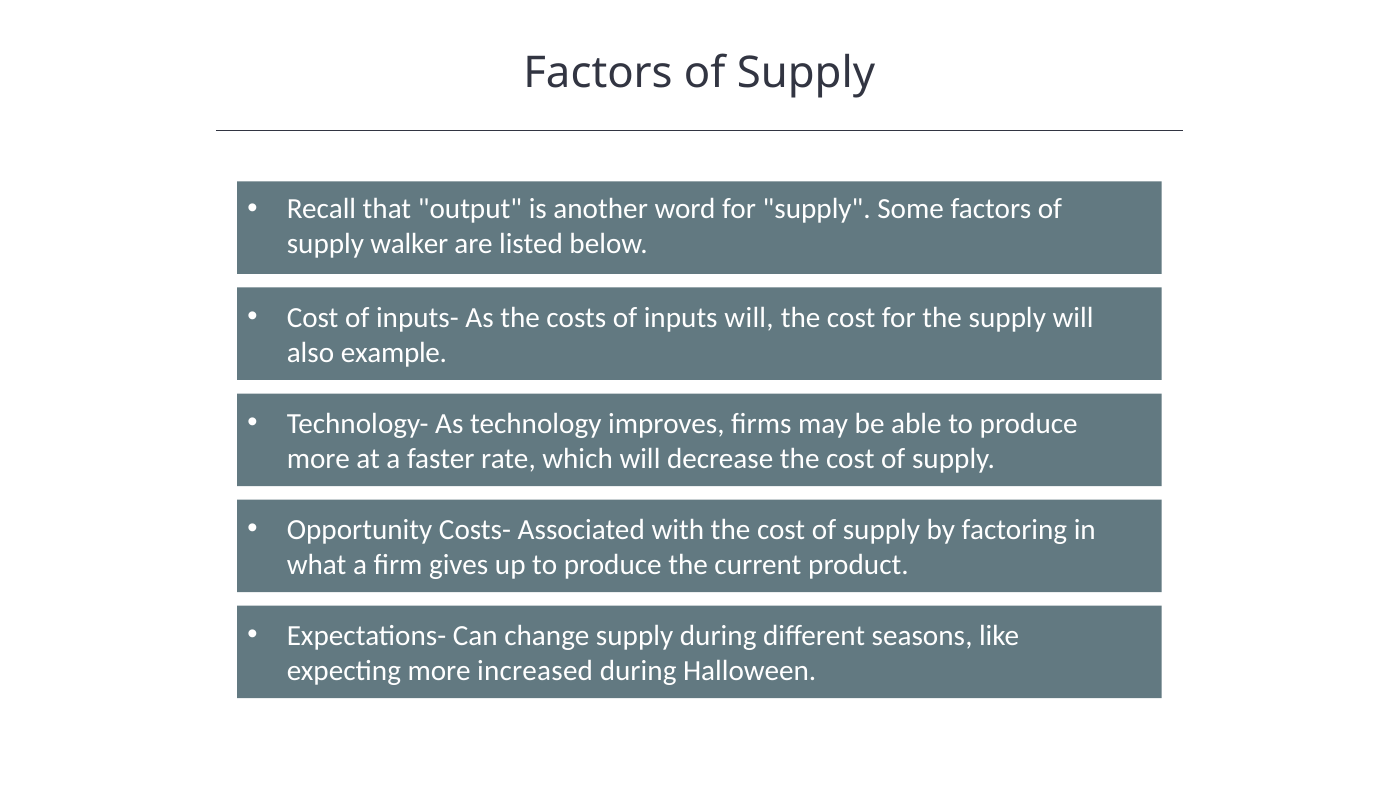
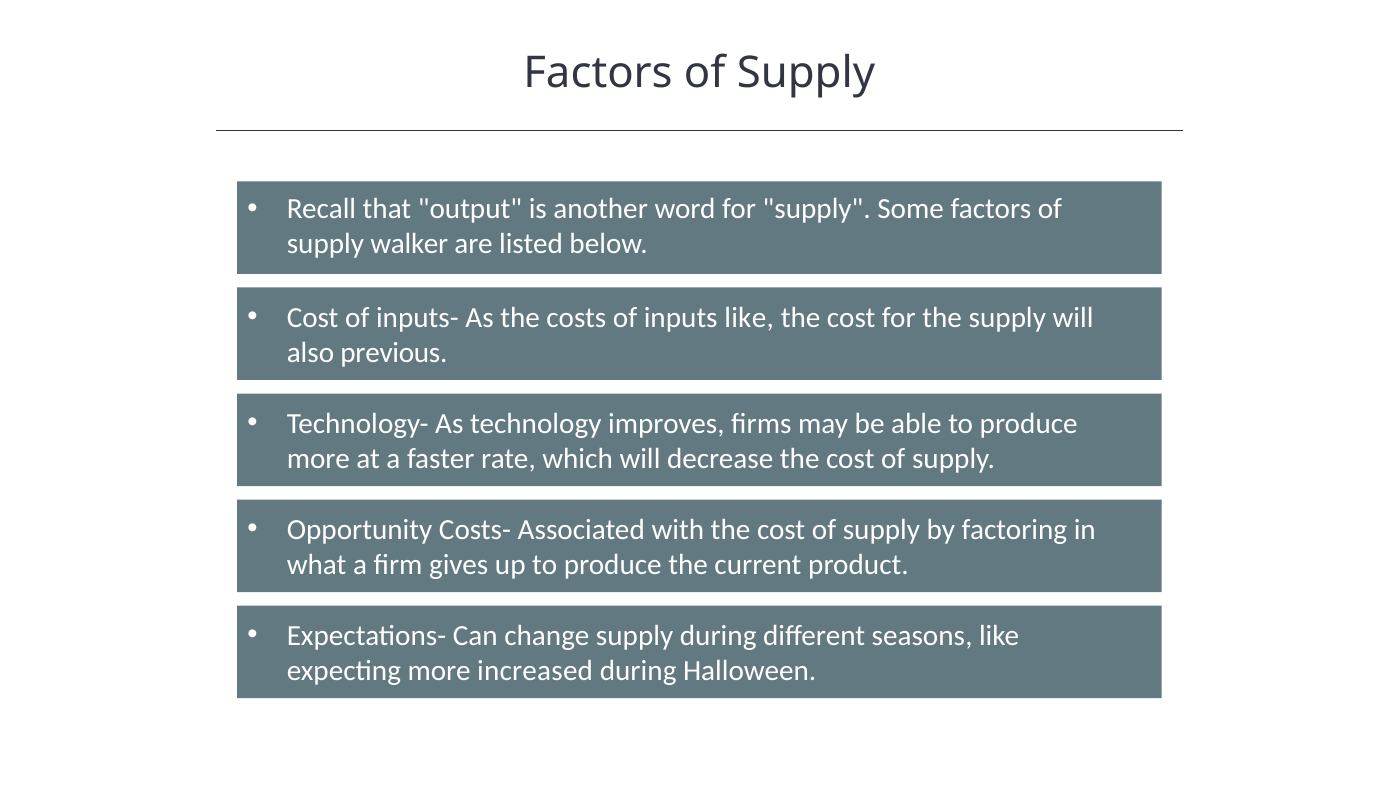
inputs will: will -> like
example: example -> previous
